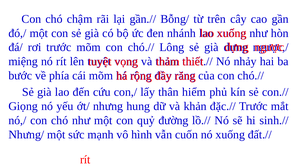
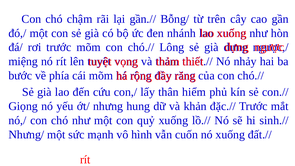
quỷ đường: đường -> xuống
